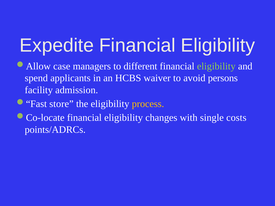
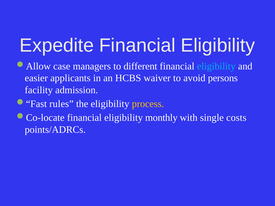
eligibility at (216, 66) colour: light green -> light blue
spend: spend -> easier
store: store -> rules
changes: changes -> monthly
